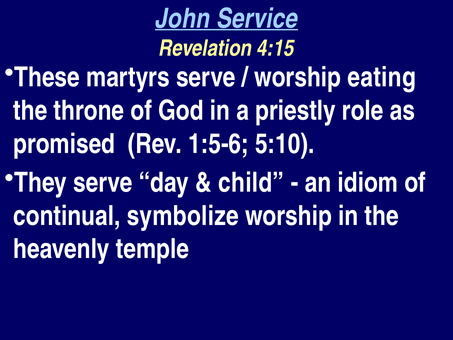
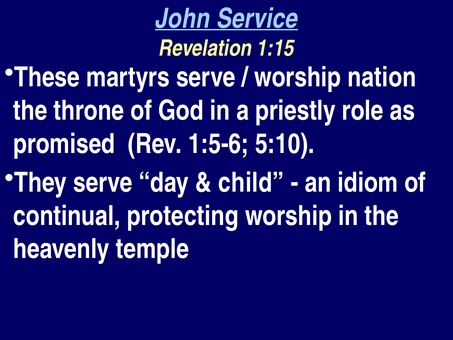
4:15: 4:15 -> 1:15
eating: eating -> nation
symbolize: symbolize -> protecting
